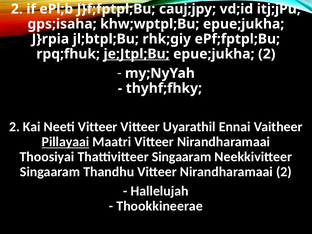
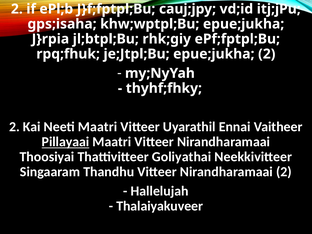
je;Jtpl;Bu underline: present -> none
Neeti Vitteer: Vitteer -> Maatri
Thattivitteer Singaaram: Singaaram -> Goliyathai
Thookkineerae: Thookkineerae -> Thalaiyakuveer
